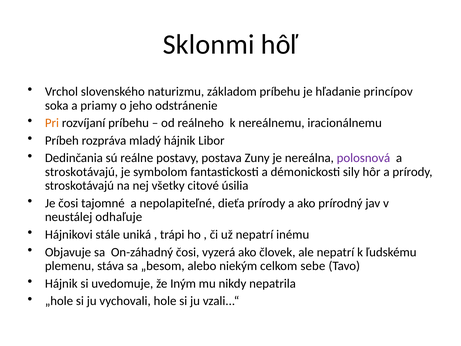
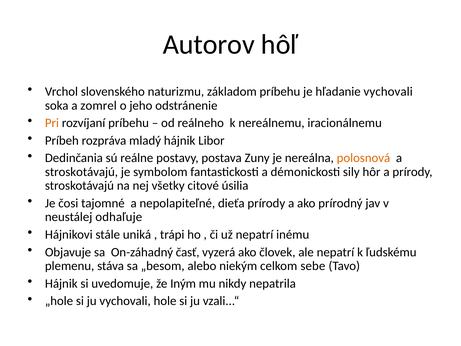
Sklonmi: Sklonmi -> Autorov
hľadanie princípov: princípov -> vychovali
priamy: priamy -> zomrel
polosnová colour: purple -> orange
On-záhadný čosi: čosi -> časť
